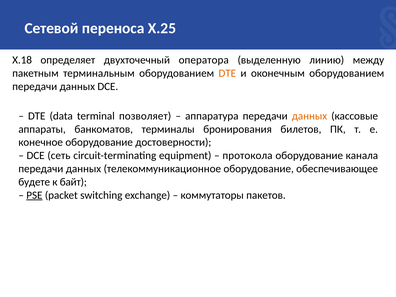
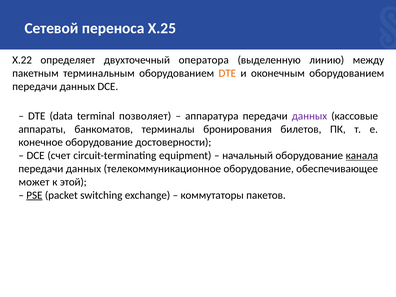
Х.18: Х.18 -> Х.22
данных at (309, 116) colour: orange -> purple
сеть: сеть -> счет
протокола: протокола -> начальный
канала underline: none -> present
будете: будете -> может
байт: байт -> этой
